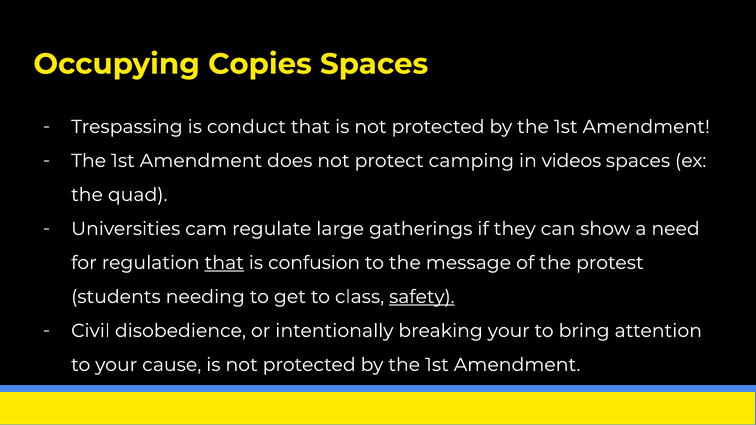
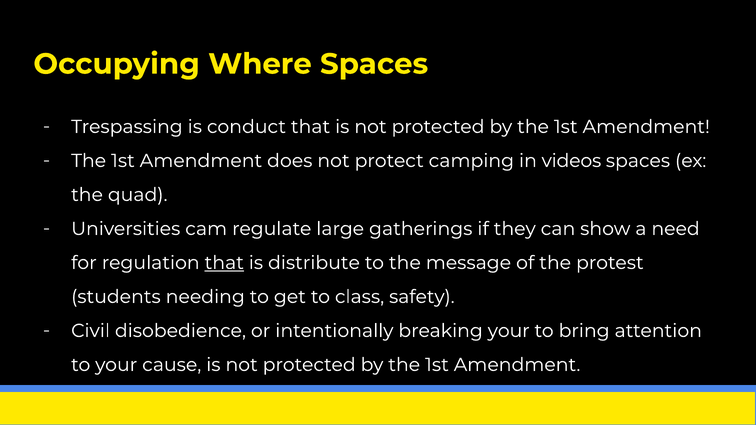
Copies: Copies -> Where
confusion: confusion -> distribute
safety underline: present -> none
